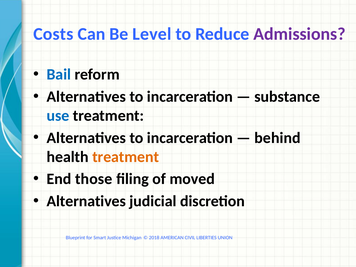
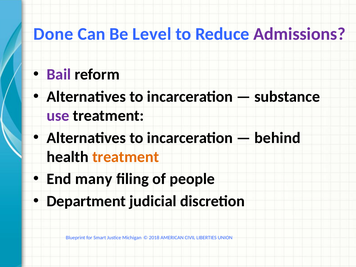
Costs: Costs -> Done
Bail colour: blue -> purple
use colour: blue -> purple
those: those -> many
moved: moved -> people
Alternatives at (86, 201): Alternatives -> Department
